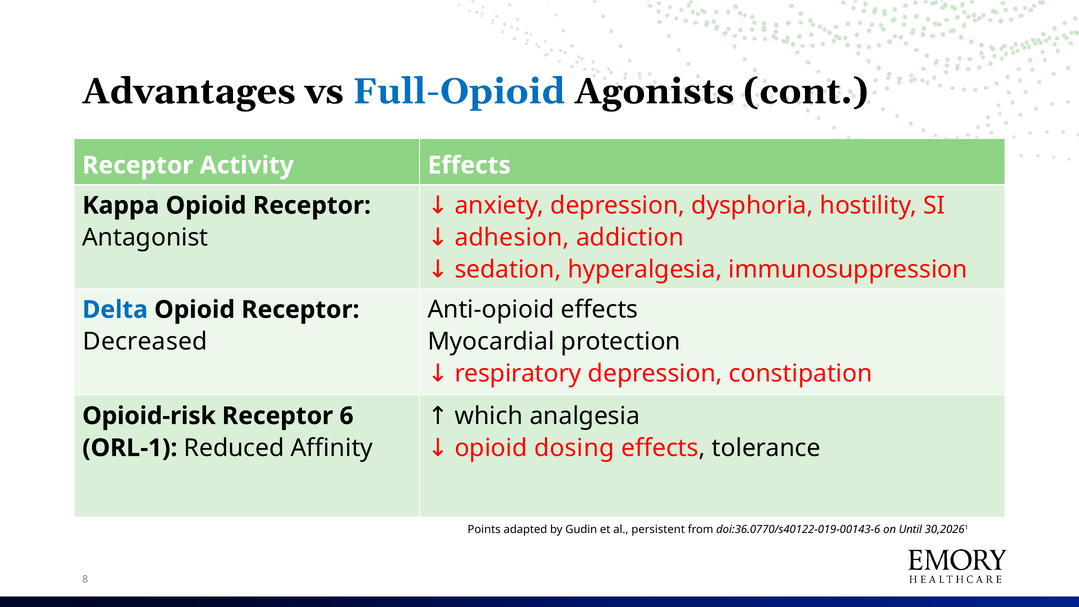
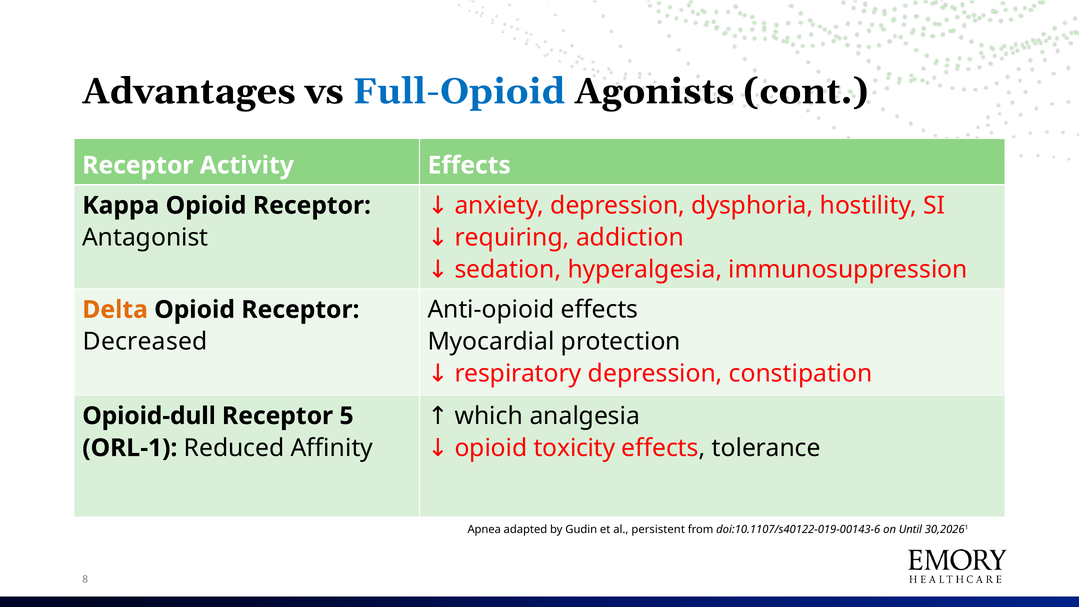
adhesion: adhesion -> requiring
Delta colour: blue -> orange
Opioid-risk: Opioid-risk -> Opioid-dull
6: 6 -> 5
dosing: dosing -> toxicity
Points: Points -> Apnea
doi:36.0770/s40122-019-00143-6: doi:36.0770/s40122-019-00143-6 -> doi:10.1107/s40122-019-00143-6
